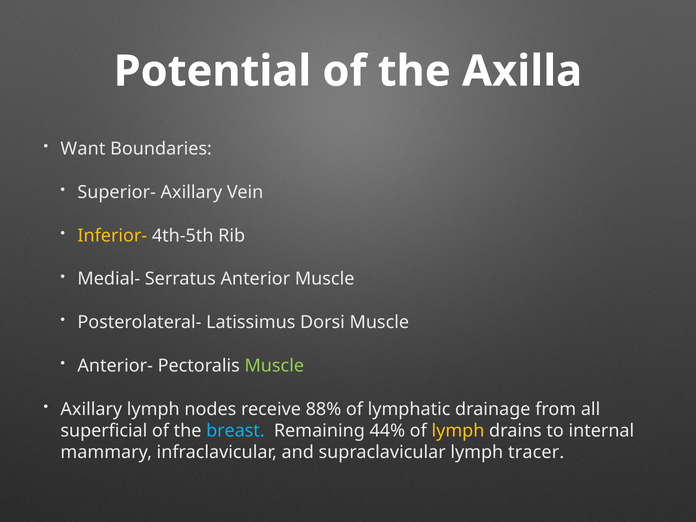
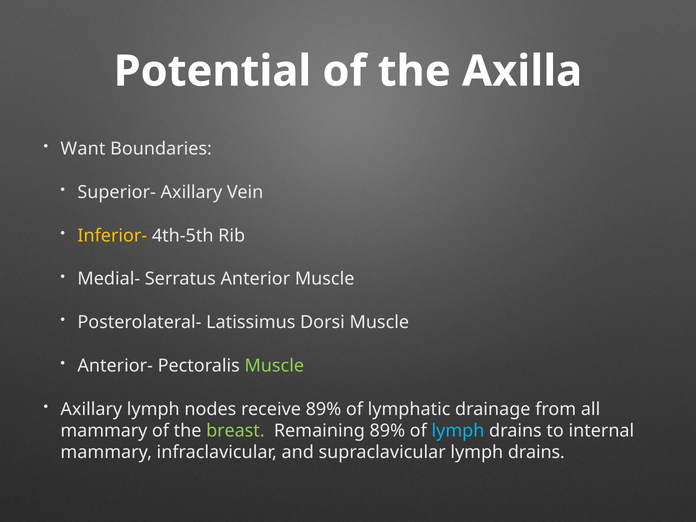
receive 88%: 88% -> 89%
superficial at (104, 431): superficial -> mammary
breast colour: light blue -> light green
Remaining 44%: 44% -> 89%
lymph at (458, 431) colour: yellow -> light blue
supraclavicular lymph tracer: tracer -> drains
